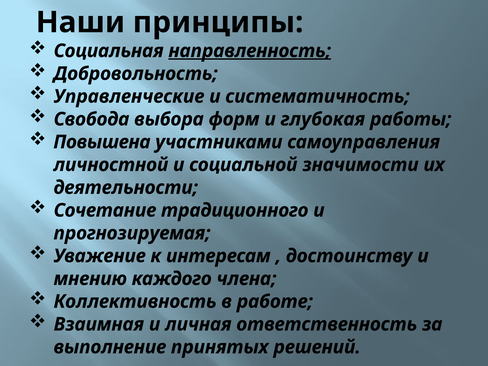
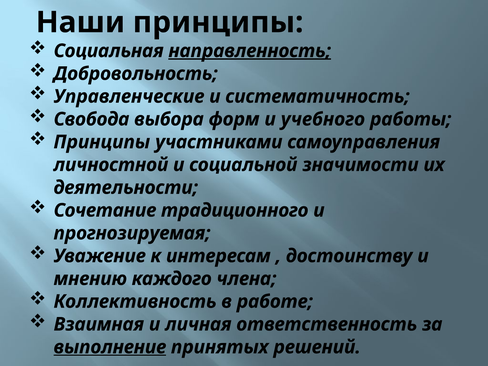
глубокая: глубокая -> учебного
Повышена at (102, 142): Повышена -> Принципы
выполнение underline: none -> present
